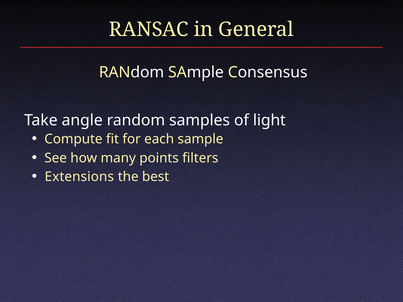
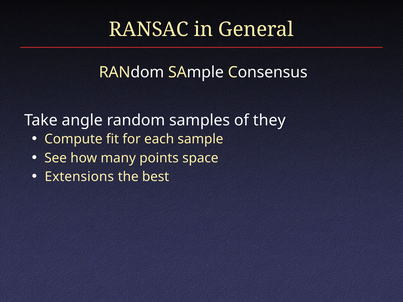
light: light -> they
filters: filters -> space
